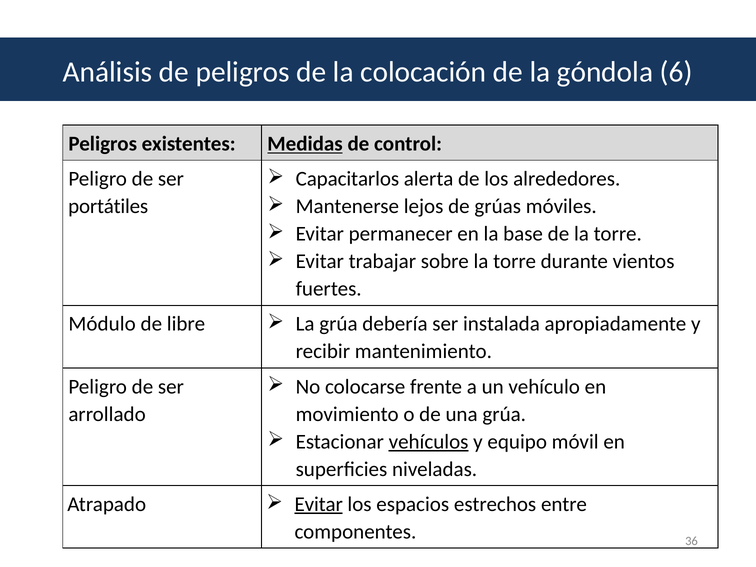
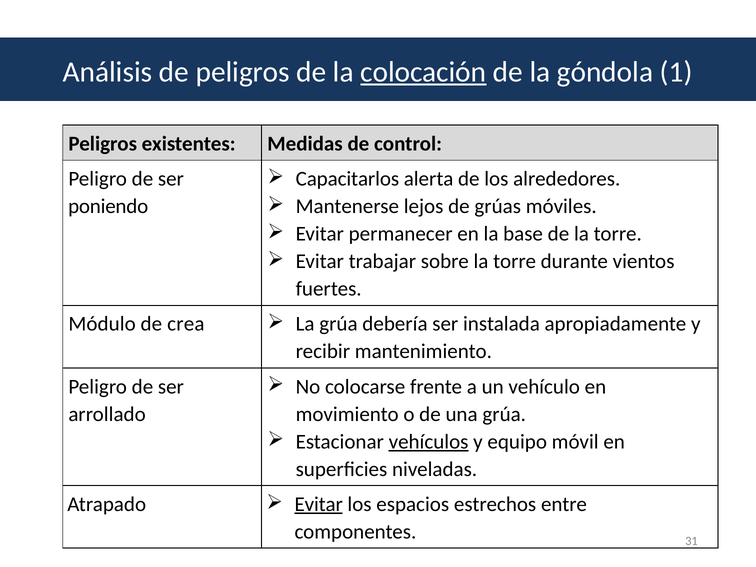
colocación underline: none -> present
6: 6 -> 1
Medidas underline: present -> none
portátiles: portátiles -> poniendo
libre: libre -> crea
36: 36 -> 31
